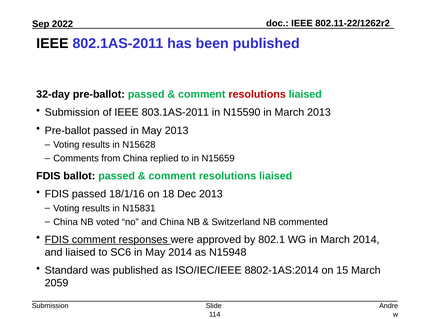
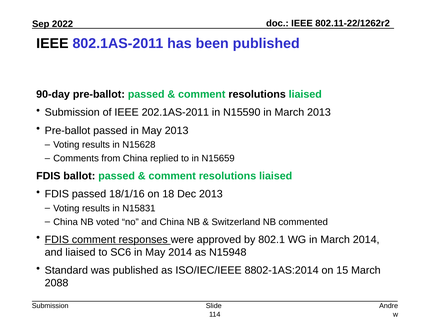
32-day: 32-day -> 90-day
resolutions at (257, 94) colour: red -> black
803.1AS-2011: 803.1AS-2011 -> 202.1AS-2011
2059: 2059 -> 2088
